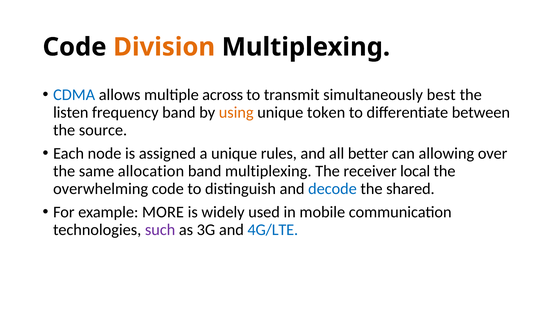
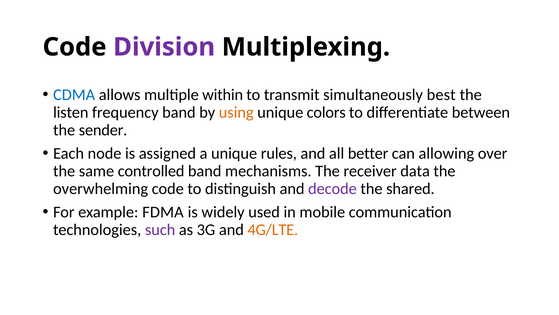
Division colour: orange -> purple
across: across -> within
token: token -> colors
source: source -> sender
allocation: allocation -> controlled
band multiplexing: multiplexing -> mechanisms
local: local -> data
decode colour: blue -> purple
MORE: MORE -> FDMA
4G/LTE colour: blue -> orange
